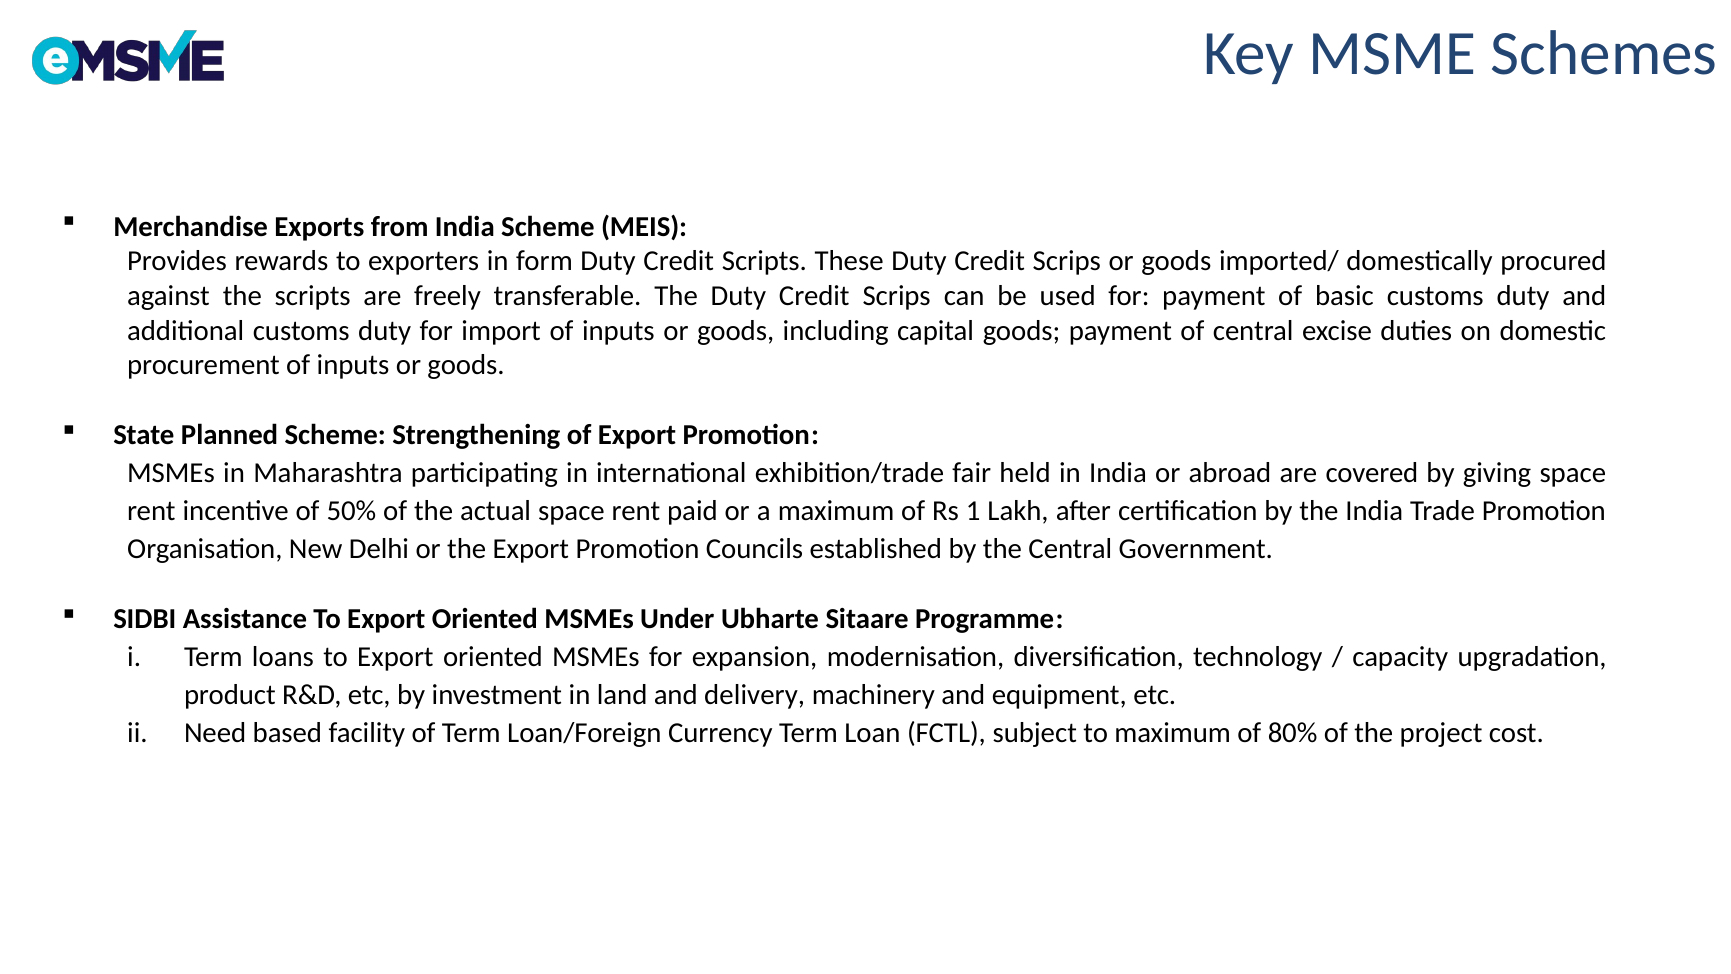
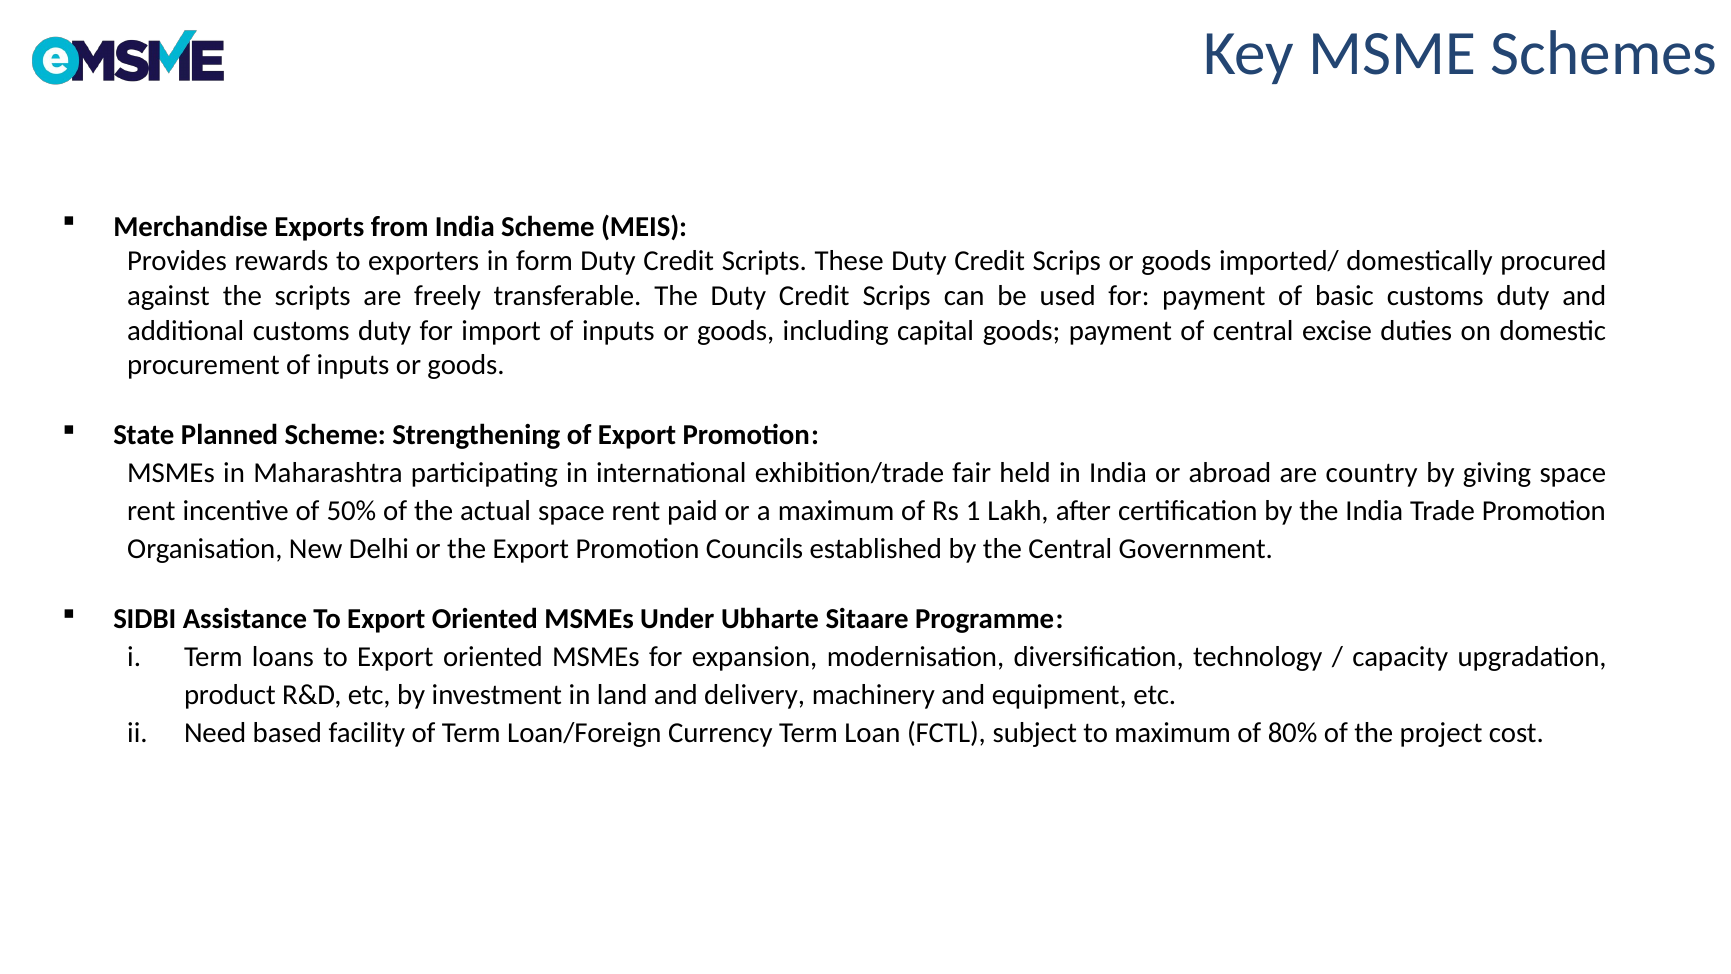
covered: covered -> country
